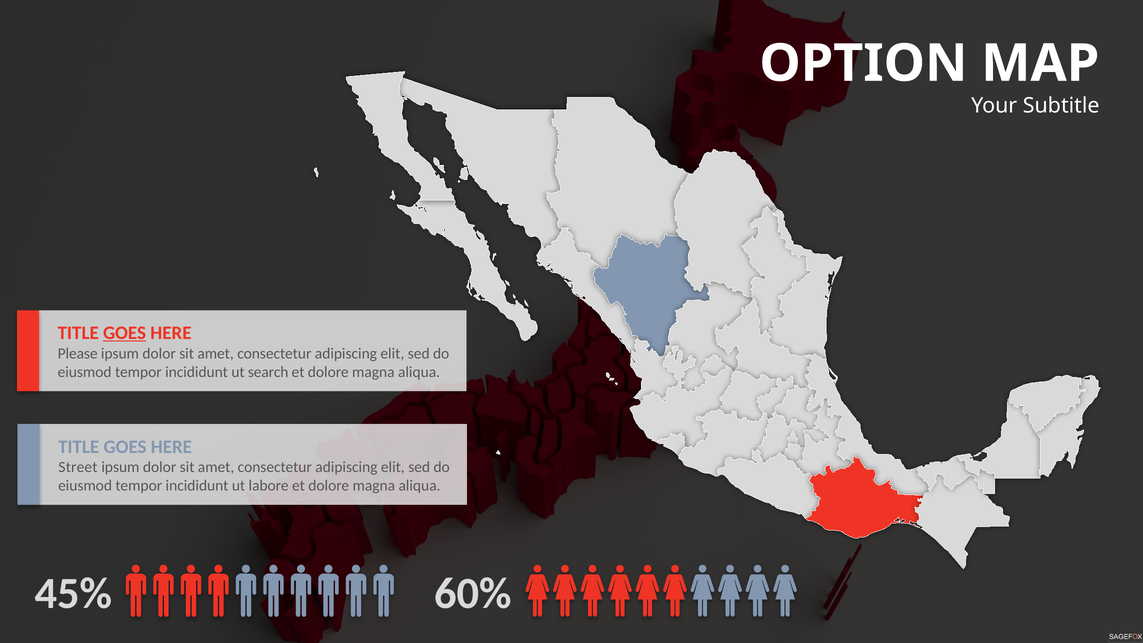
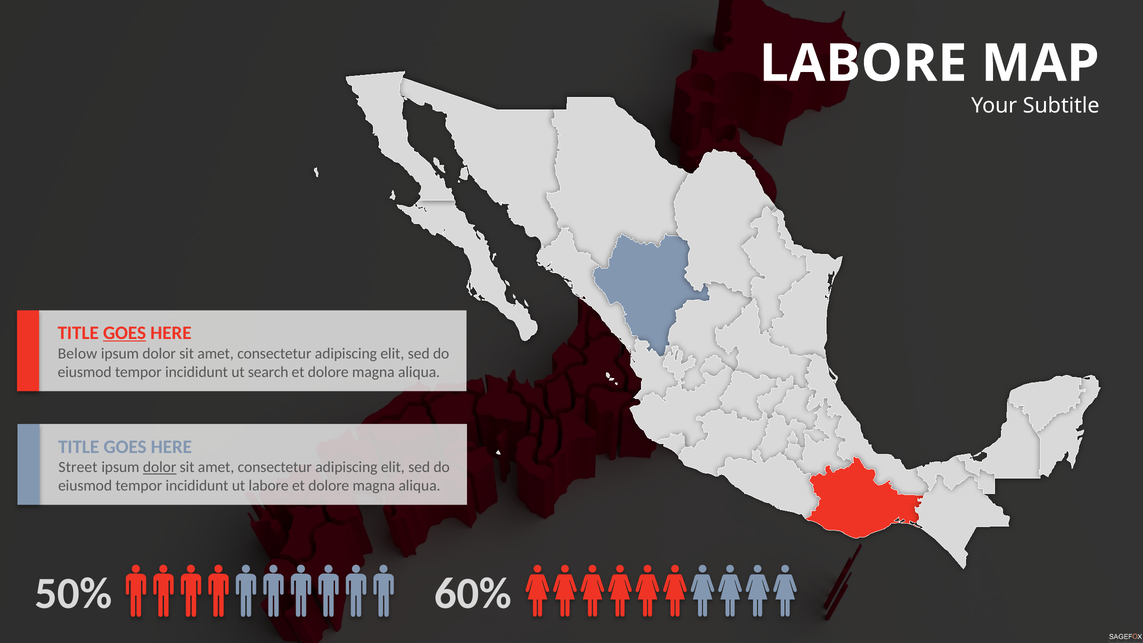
OPTION at (863, 63): OPTION -> LABORE
Please: Please -> Below
dolor at (160, 467) underline: none -> present
45%: 45% -> 50%
